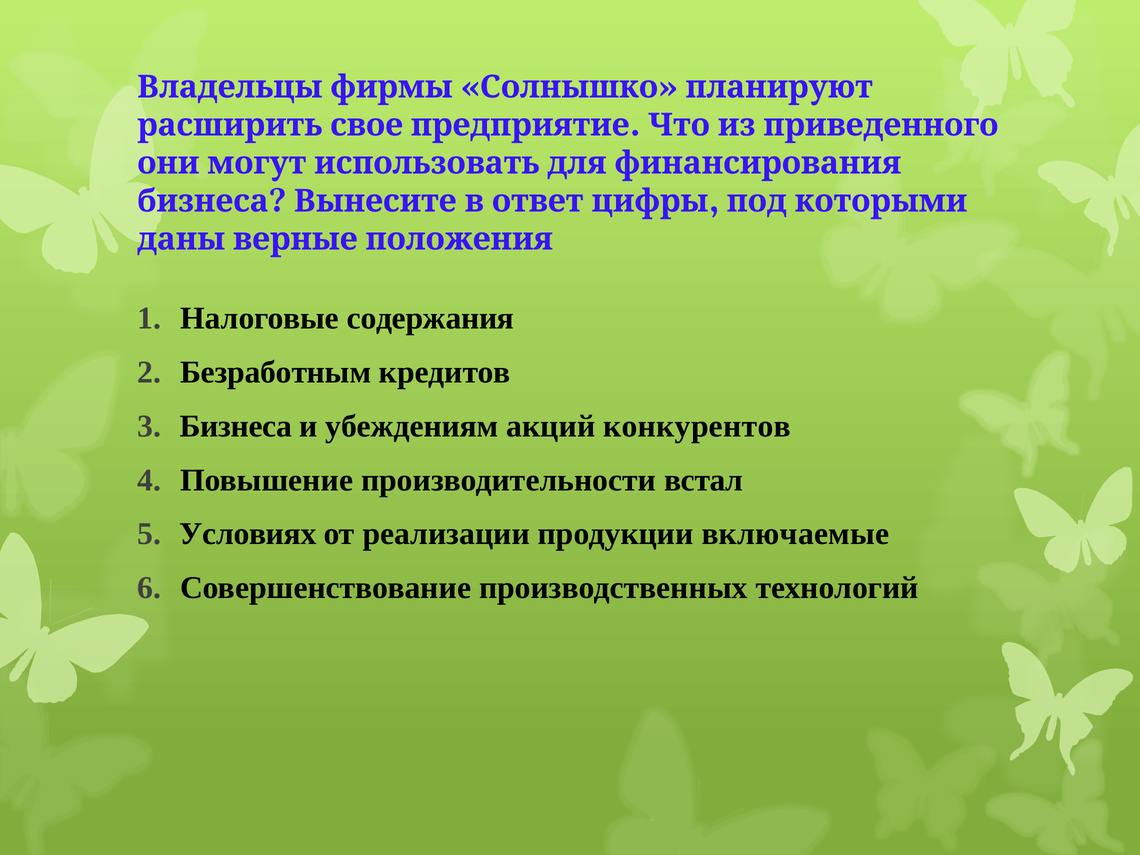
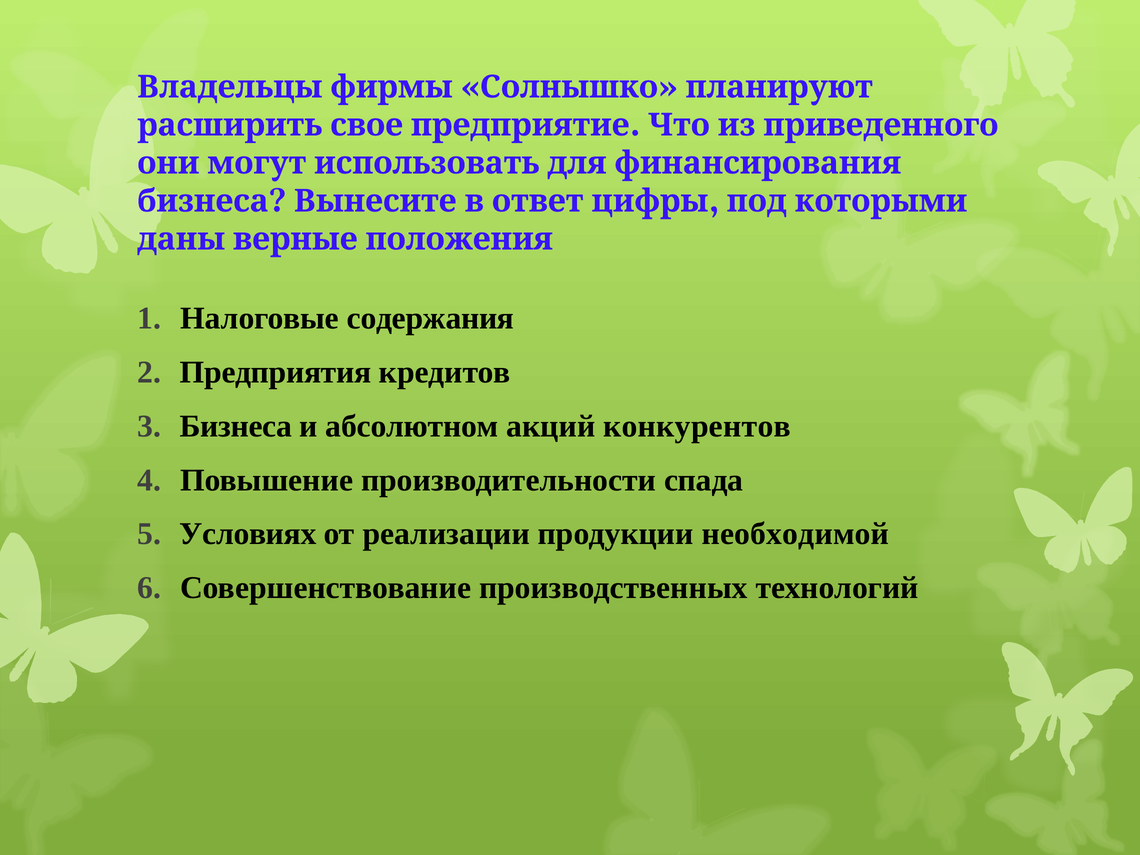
Безработным: Безработным -> Предприятия
убеждениям: убеждениям -> абсолютном
встал: встал -> спада
включаемые: включаемые -> необходимой
